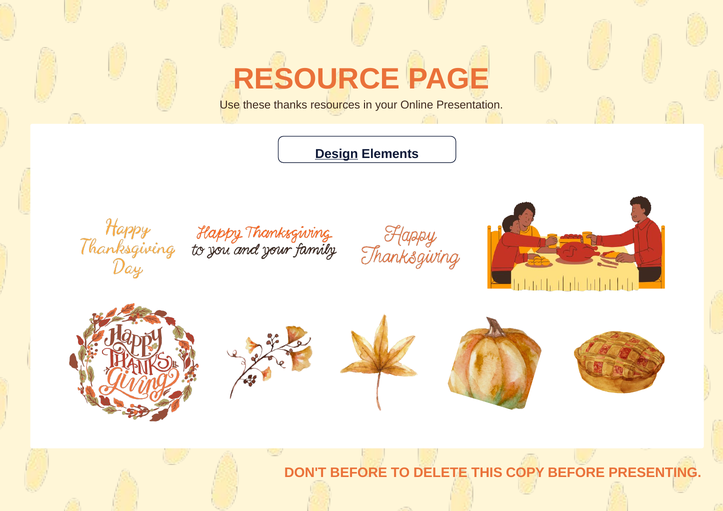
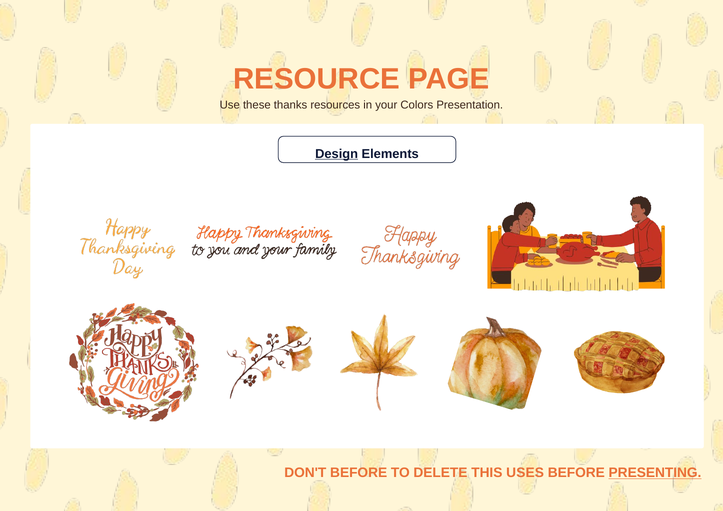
Online: Online -> Colors
COPY: COPY -> USES
PRESENTING underline: none -> present
